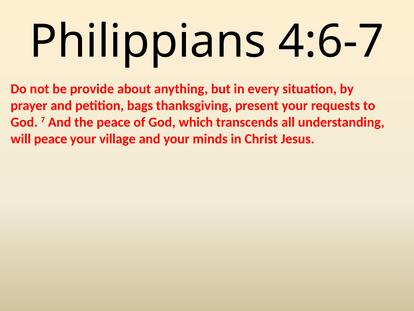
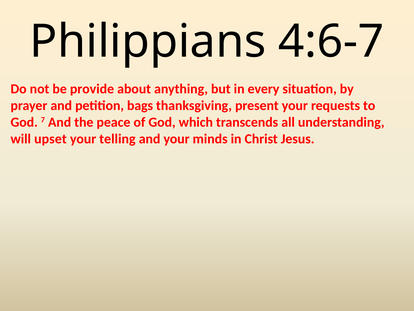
will peace: peace -> upset
village: village -> telling
